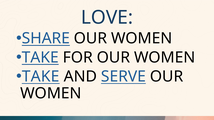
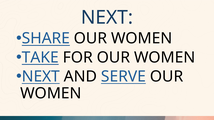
LOVE at (107, 17): LOVE -> NEXT
TAKE at (41, 77): TAKE -> NEXT
